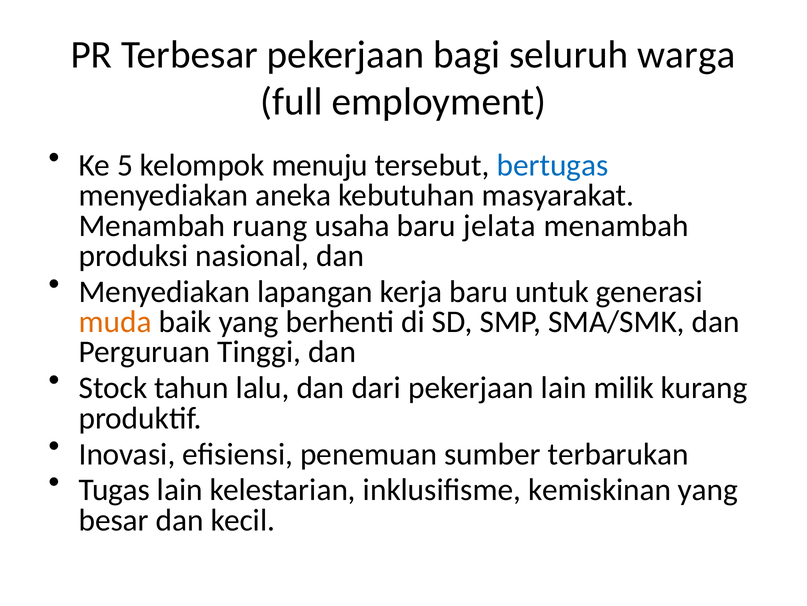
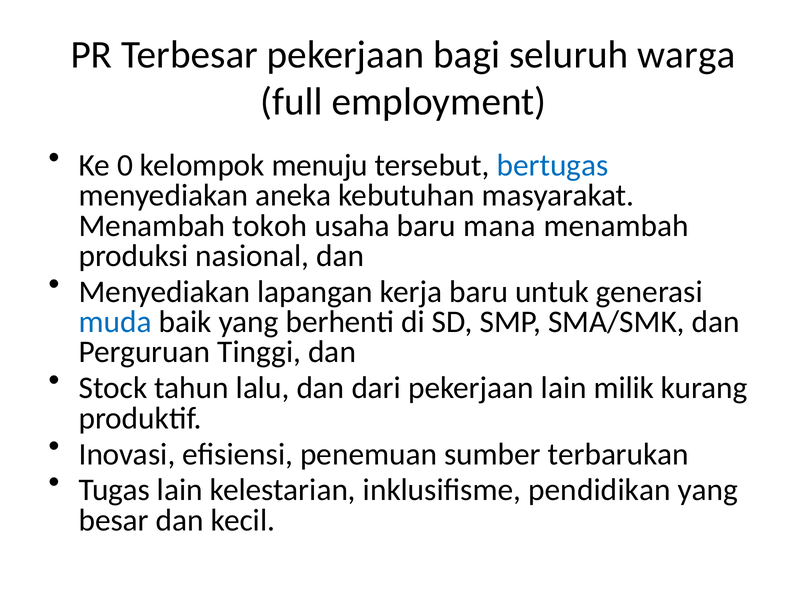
5: 5 -> 0
ruang: ruang -> tokoh
jelata: jelata -> mana
muda colour: orange -> blue
kemiskinan: kemiskinan -> pendidikan
